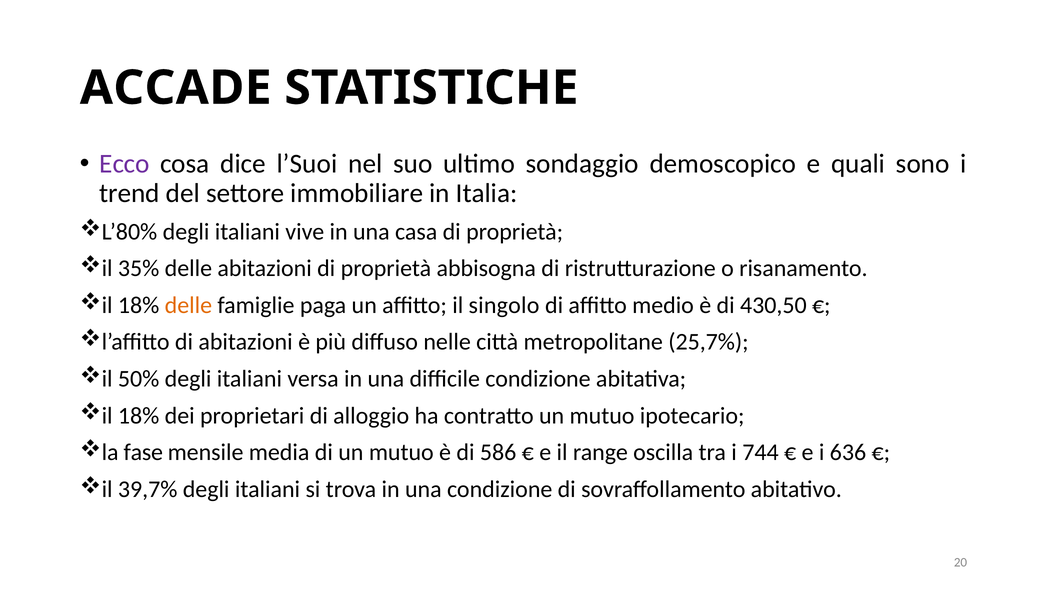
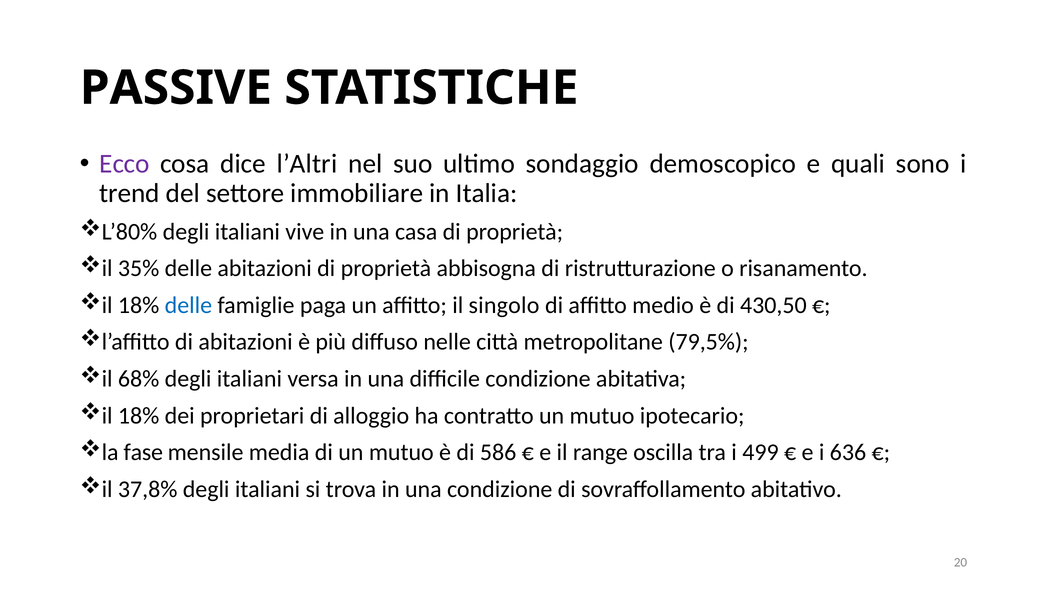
ACCADE: ACCADE -> PASSIVE
l’Suoi: l’Suoi -> l’Altri
delle at (188, 305) colour: orange -> blue
25,7%: 25,7% -> 79,5%
50%: 50% -> 68%
744: 744 -> 499
39,7%: 39,7% -> 37,8%
